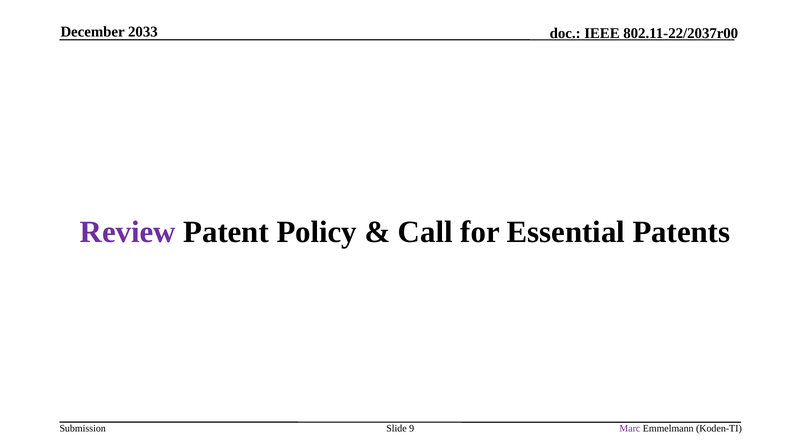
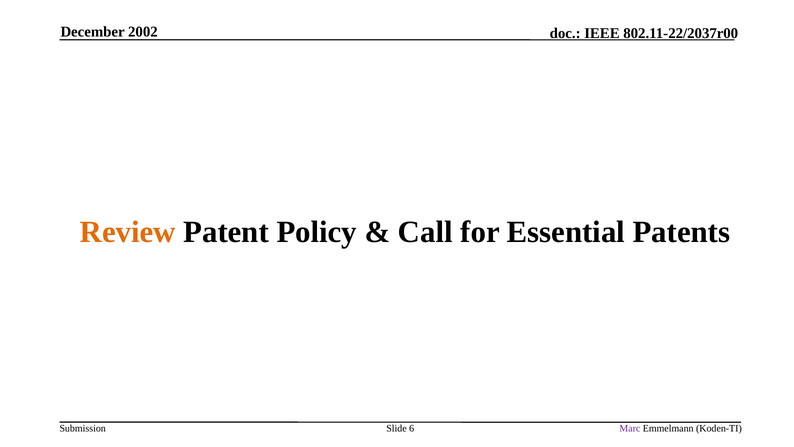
2033: 2033 -> 2002
Review colour: purple -> orange
9: 9 -> 6
